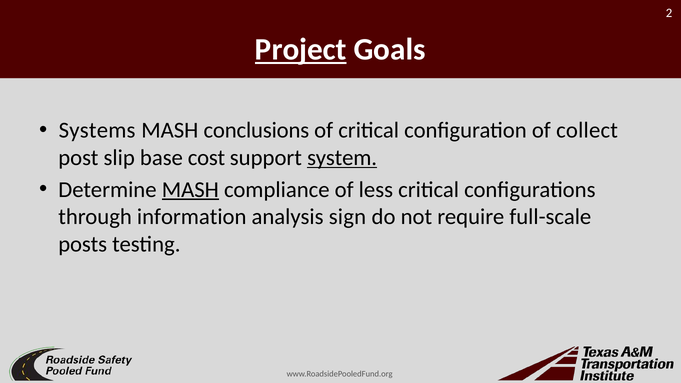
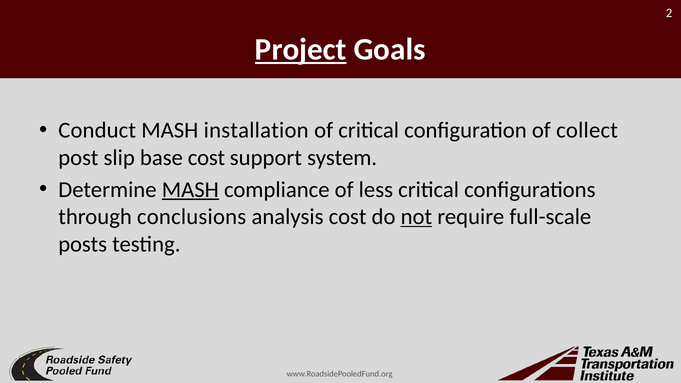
Systems: Systems -> Conduct
conclusions: conclusions -> installation
system underline: present -> none
information: information -> conclusions
analysis sign: sign -> cost
not underline: none -> present
